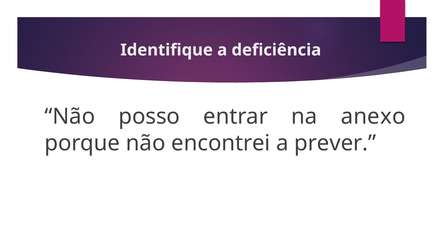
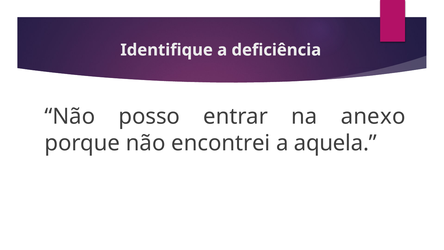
prever: prever -> aquela
